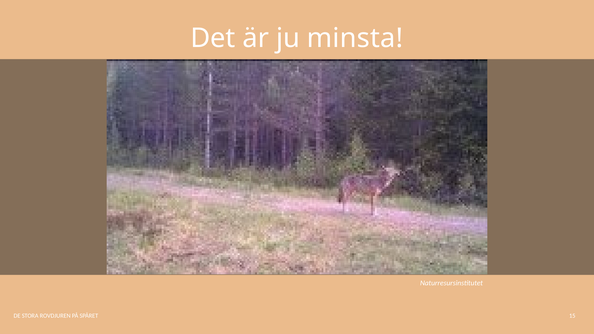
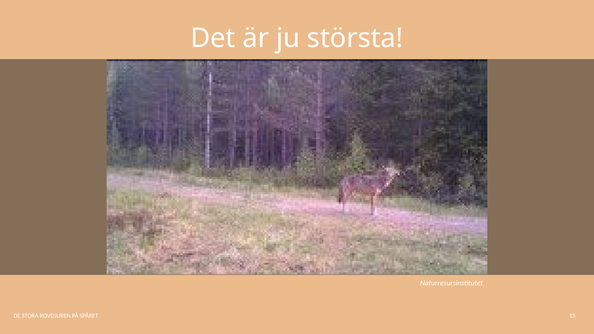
minsta: minsta -> största
